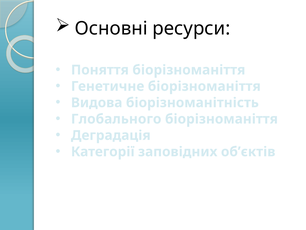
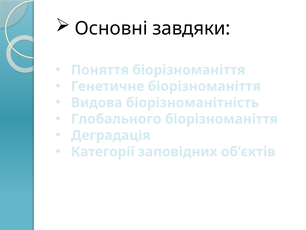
ресурси: ресурси -> завдяки
